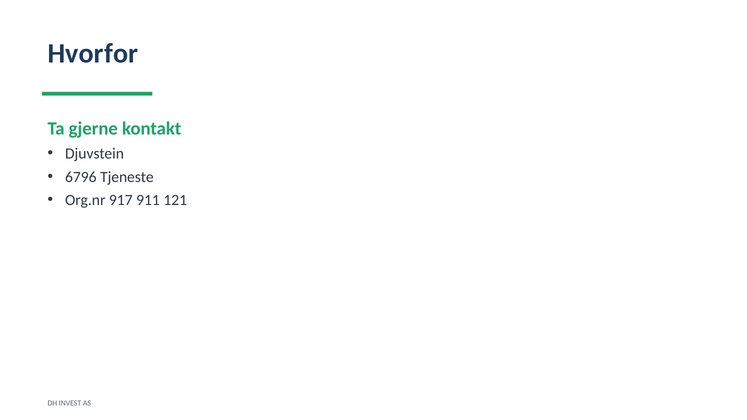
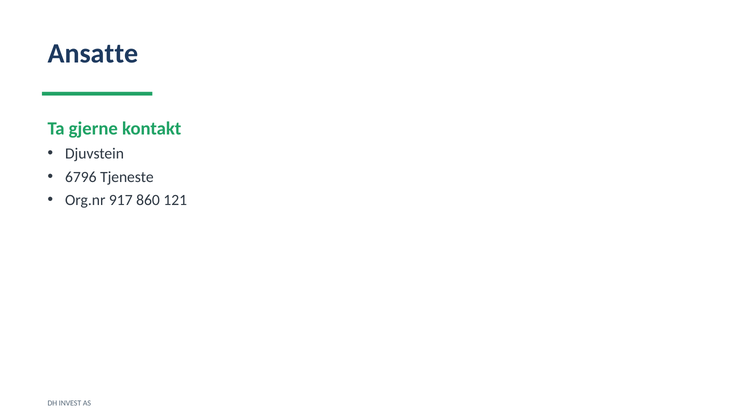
Hvorfor: Hvorfor -> Ansatte
911: 911 -> 860
